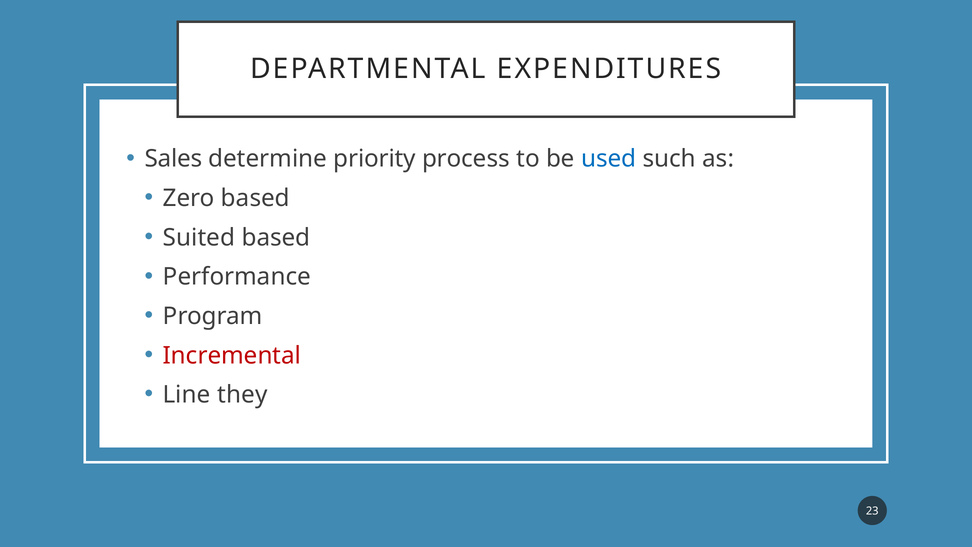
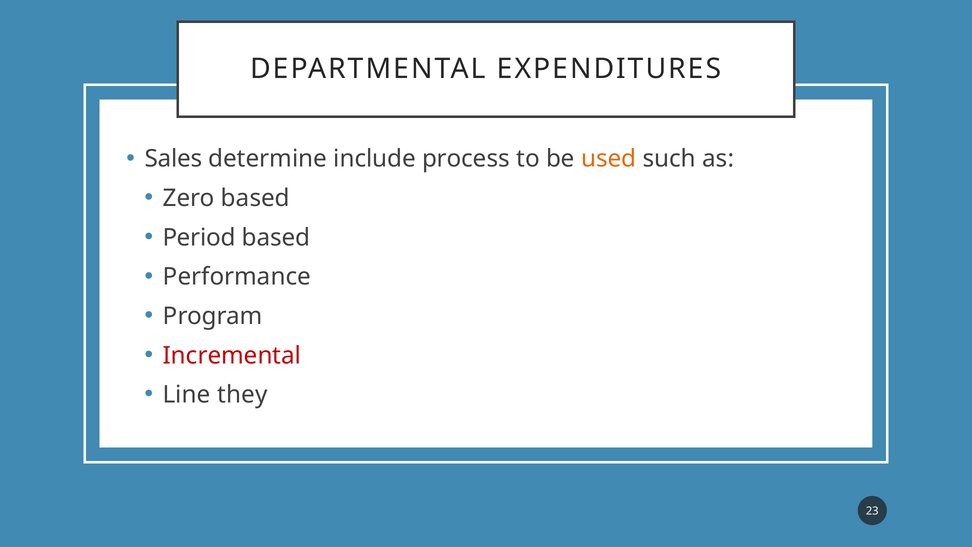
priority: priority -> include
used colour: blue -> orange
Suited: Suited -> Period
